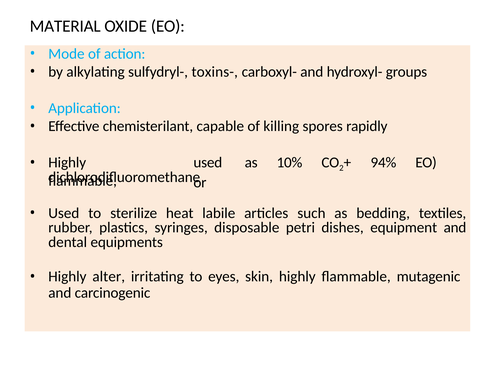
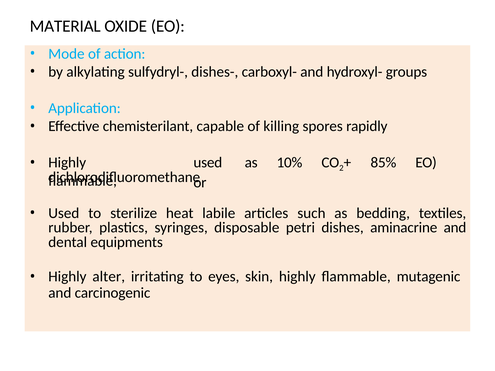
toxins-: toxins- -> dishes-
94%: 94% -> 85%
equipment: equipment -> aminacrine
